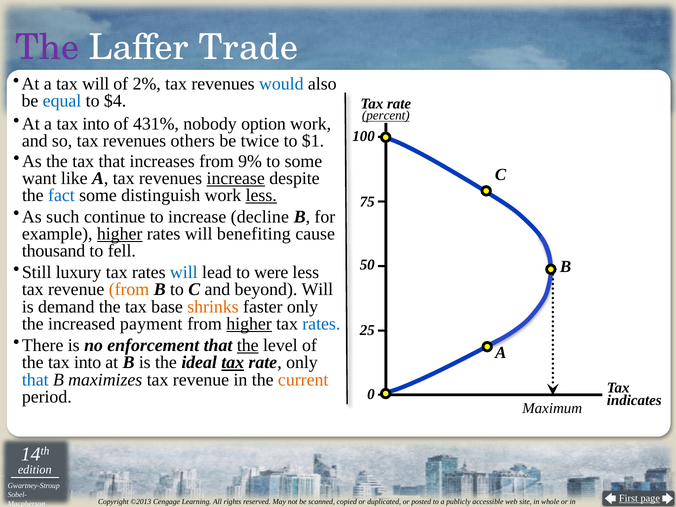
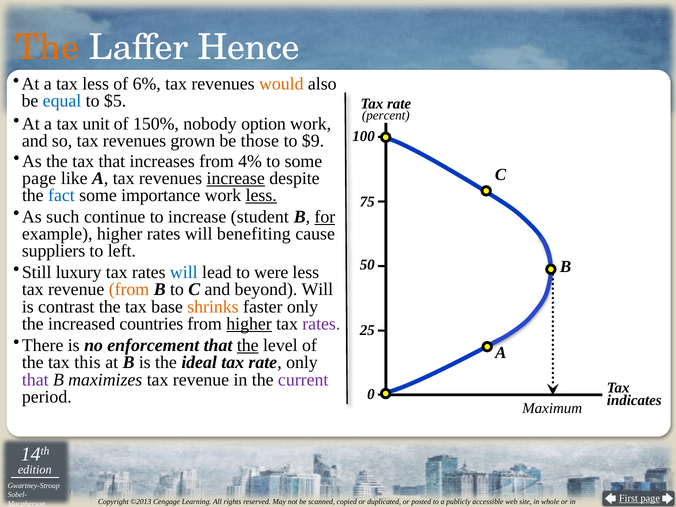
The at (47, 47) colour: purple -> orange
Trade: Trade -> Hence
tax will: will -> less
2%: 2% -> 6%
would colour: blue -> orange
$4: $4 -> $5
percent underline: present -> none
a tax into: into -> unit
431%: 431% -> 150%
others: others -> grown
twice: twice -> those
$1: $1 -> $9
9%: 9% -> 4%
want at (39, 178): want -> page
distinguish: distinguish -> importance
decline: decline -> student
for underline: none -> present
higher at (120, 234) underline: present -> none
thousand: thousand -> suppliers
fell: fell -> left
demand: demand -> contrast
payment: payment -> countries
rates at (321, 324) colour: blue -> purple
the tax into: into -> this
tax at (233, 363) underline: present -> none
that at (35, 380) colour: blue -> purple
current colour: orange -> purple
